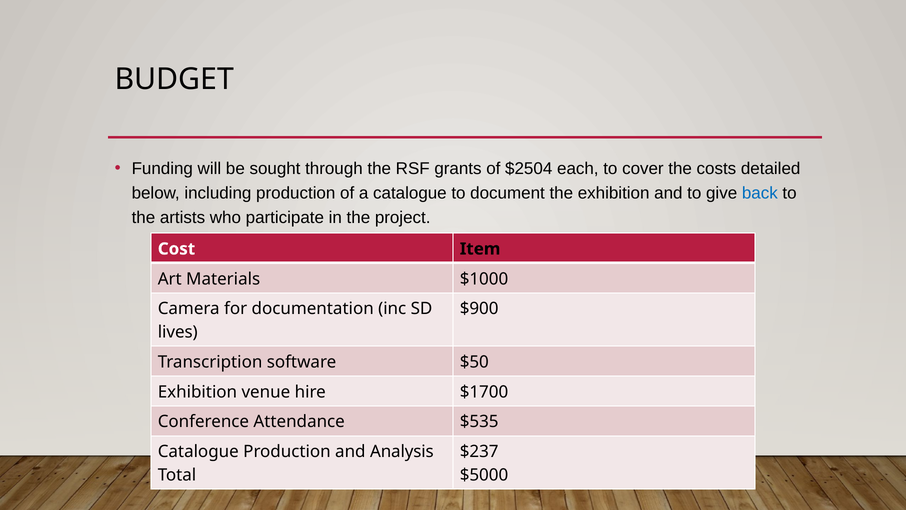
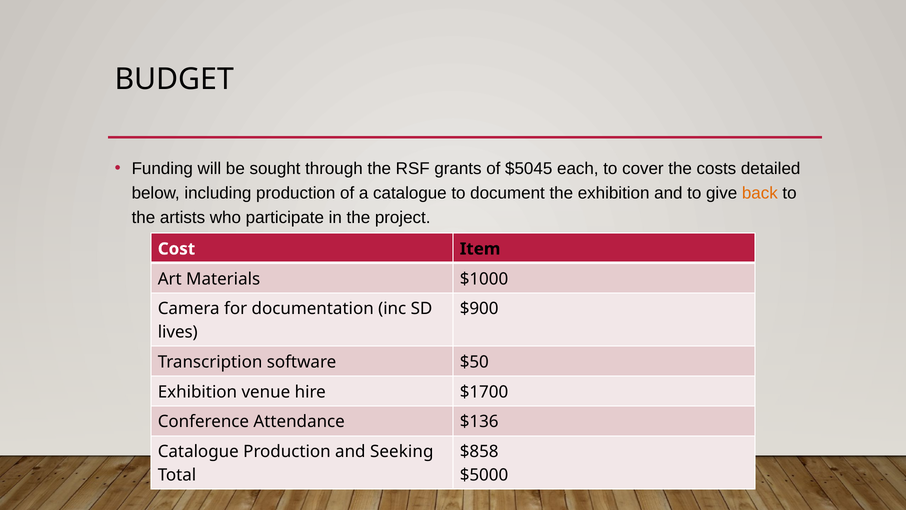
$2504: $2504 -> $5045
back colour: blue -> orange
$535: $535 -> $136
Analysis: Analysis -> Seeking
$237: $237 -> $858
